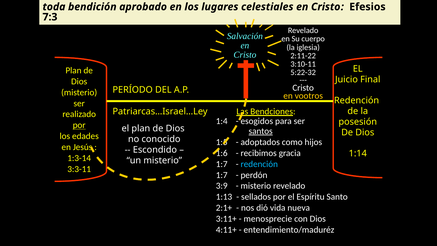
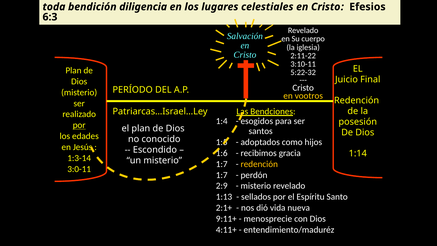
aprobado: aprobado -> diligencia
7:3: 7:3 -> 6:3
santos underline: present -> none
redención at (259, 164) colour: light blue -> yellow
3:3-11: 3:3-11 -> 3:0-11
3:9: 3:9 -> 2:9
3:11+: 3:11+ -> 9:11+
